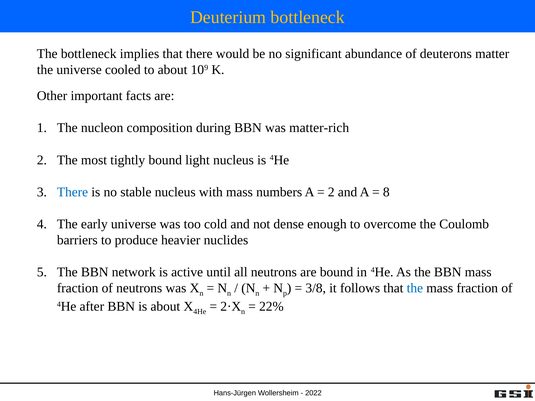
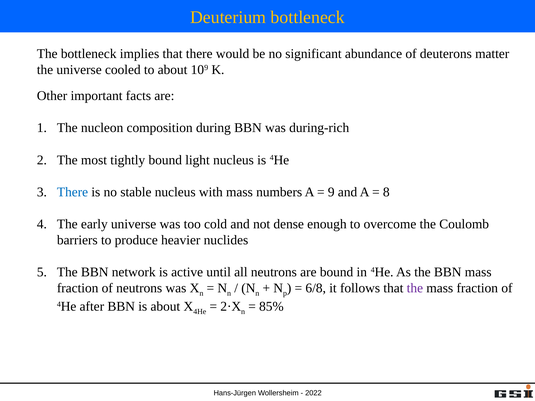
matter-rich: matter-rich -> during-rich
2 at (331, 192): 2 -> 9
3/8: 3/8 -> 6/8
the at (415, 288) colour: blue -> purple
22%: 22% -> 85%
